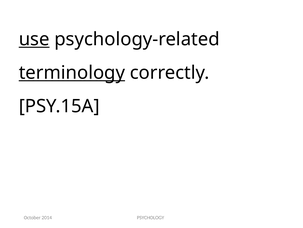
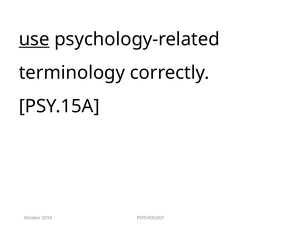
terminology underline: present -> none
